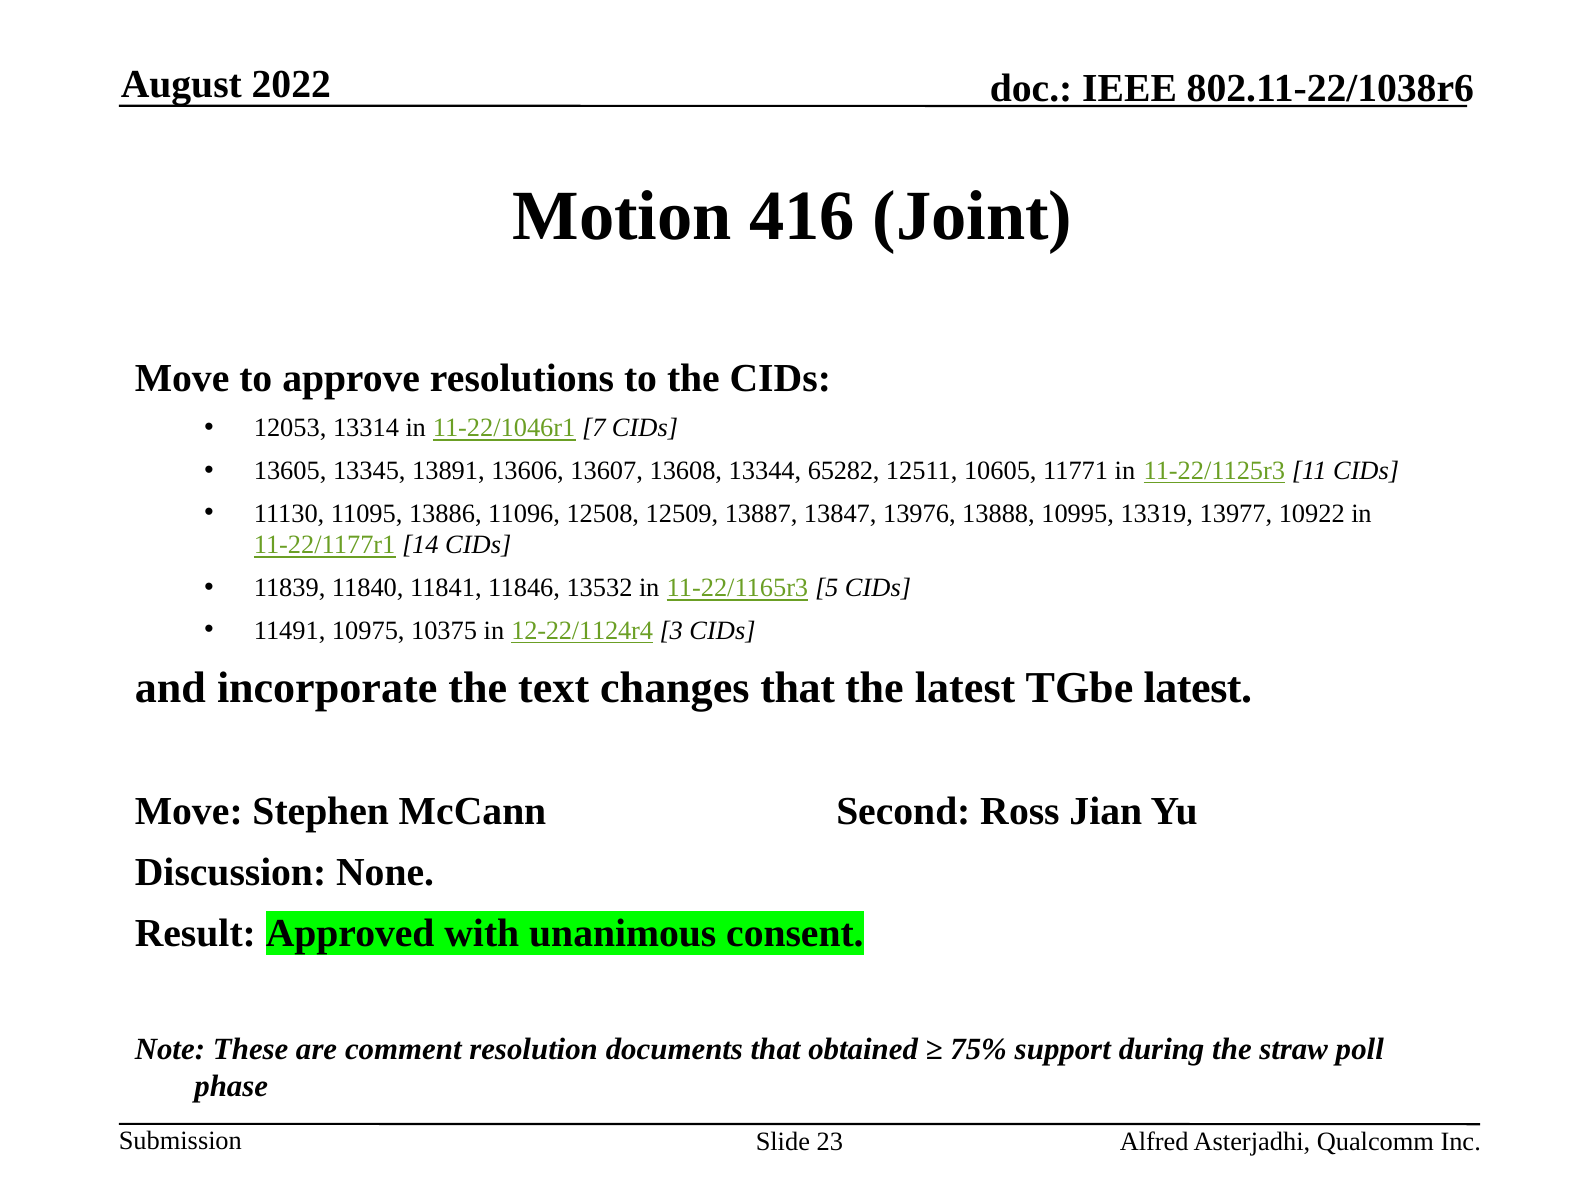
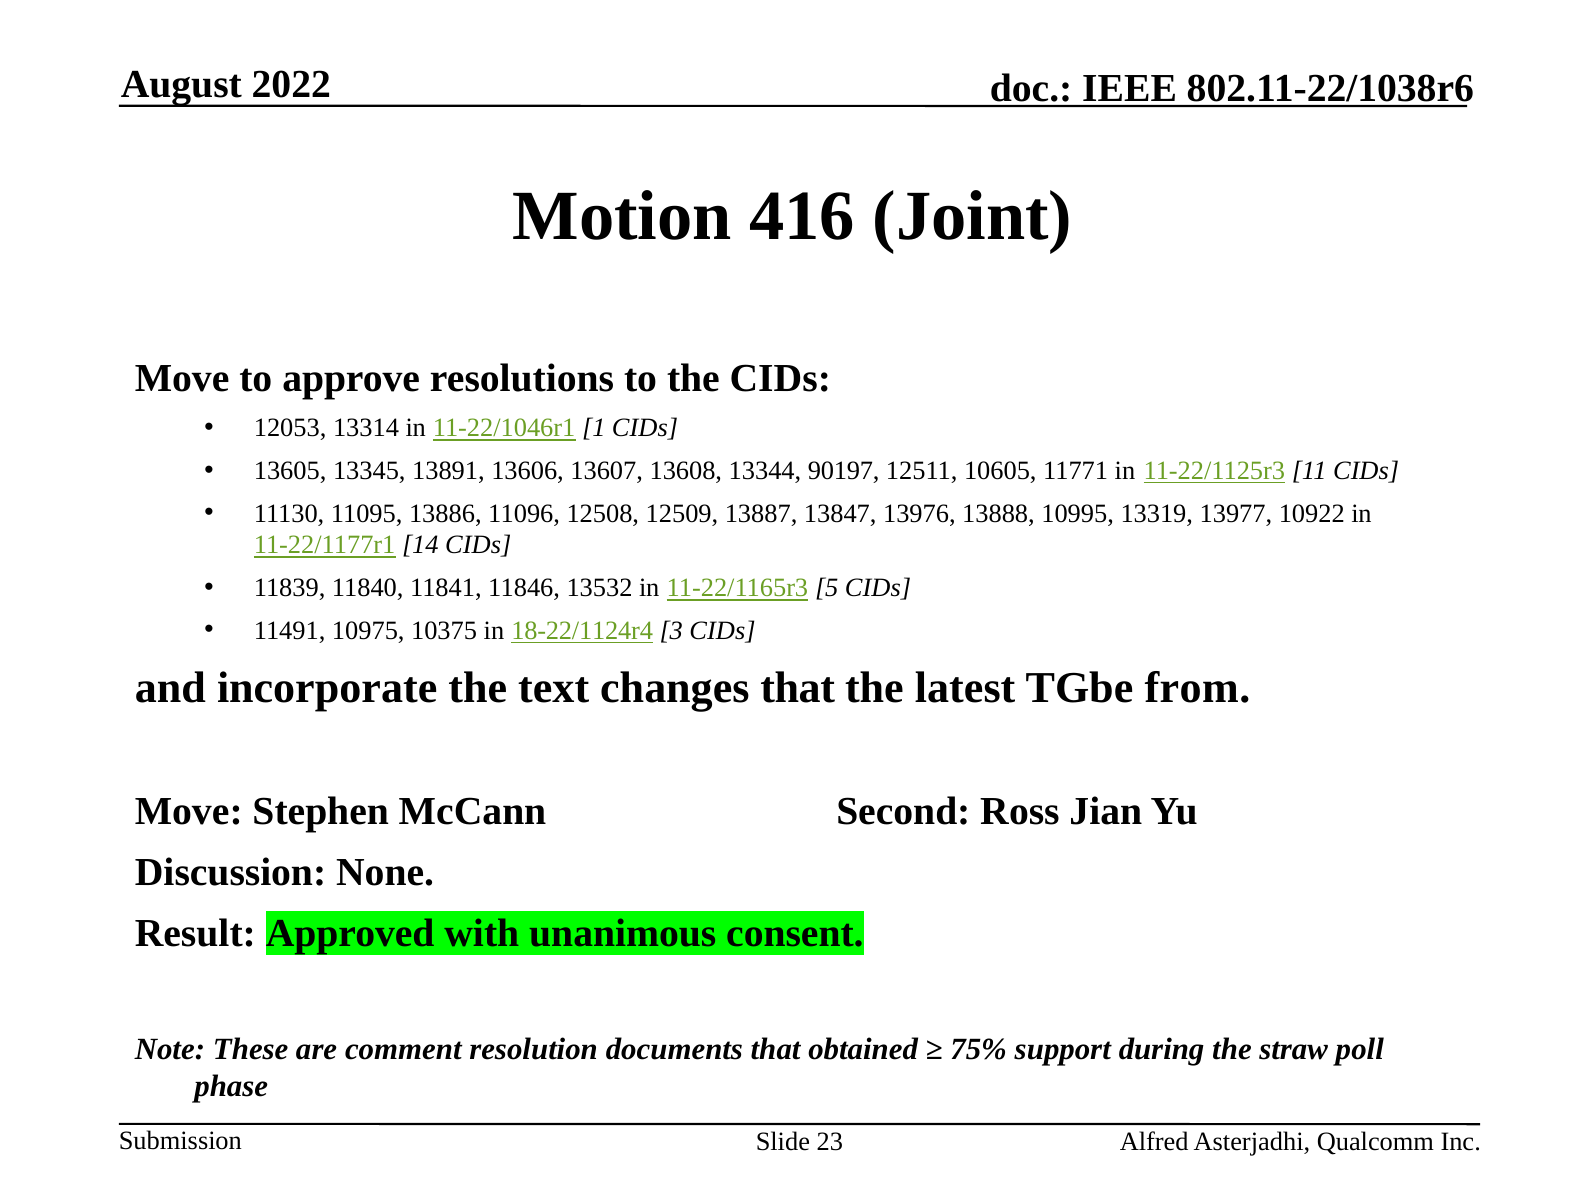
7: 7 -> 1
65282: 65282 -> 90197
12-22/1124r4: 12-22/1124r4 -> 18-22/1124r4
TGbe latest: latest -> from
